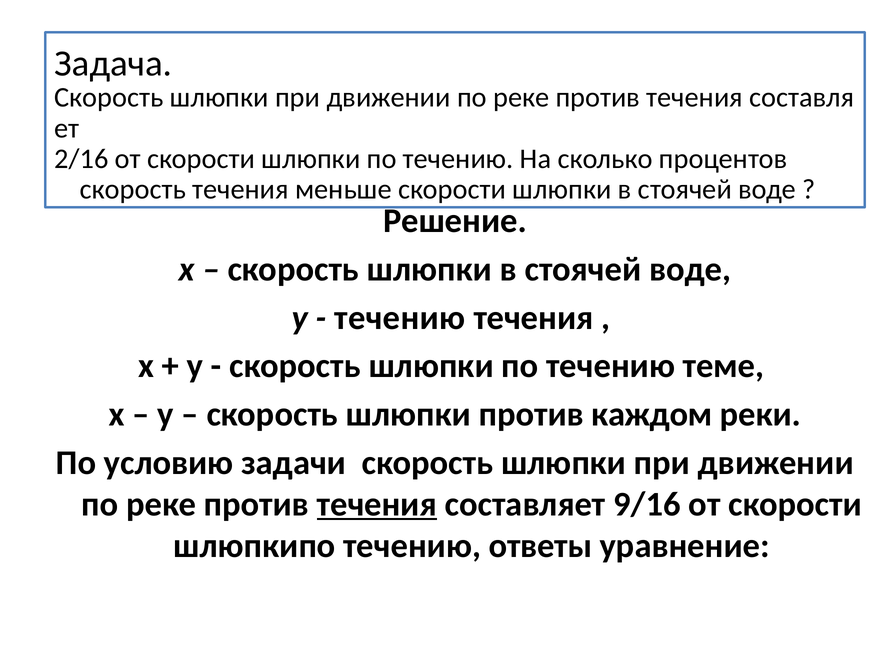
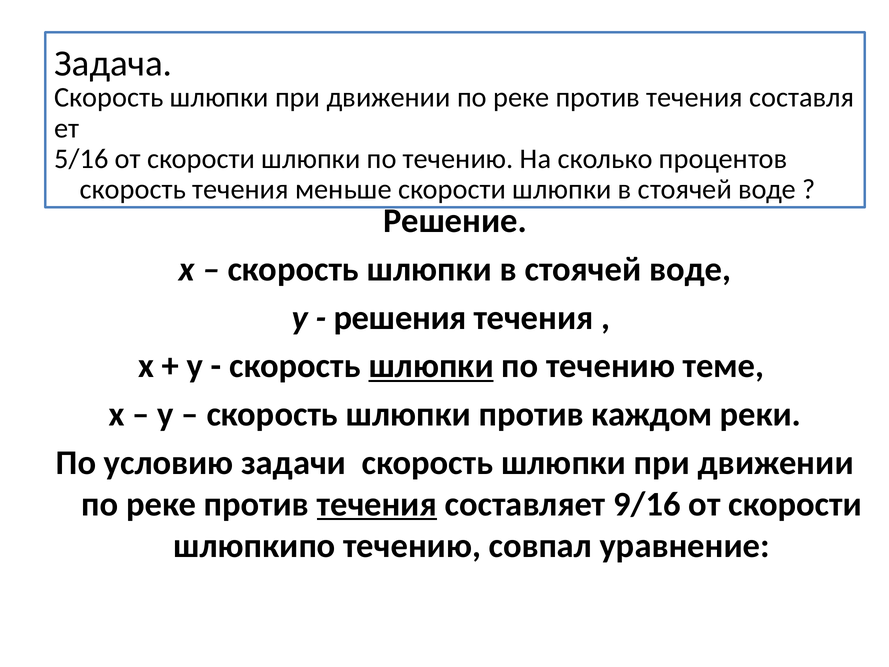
2/16: 2/16 -> 5/16
течению at (400, 318): течению -> решения
шлюпки at (431, 366) underline: none -> present
ответы: ответы -> совпал
